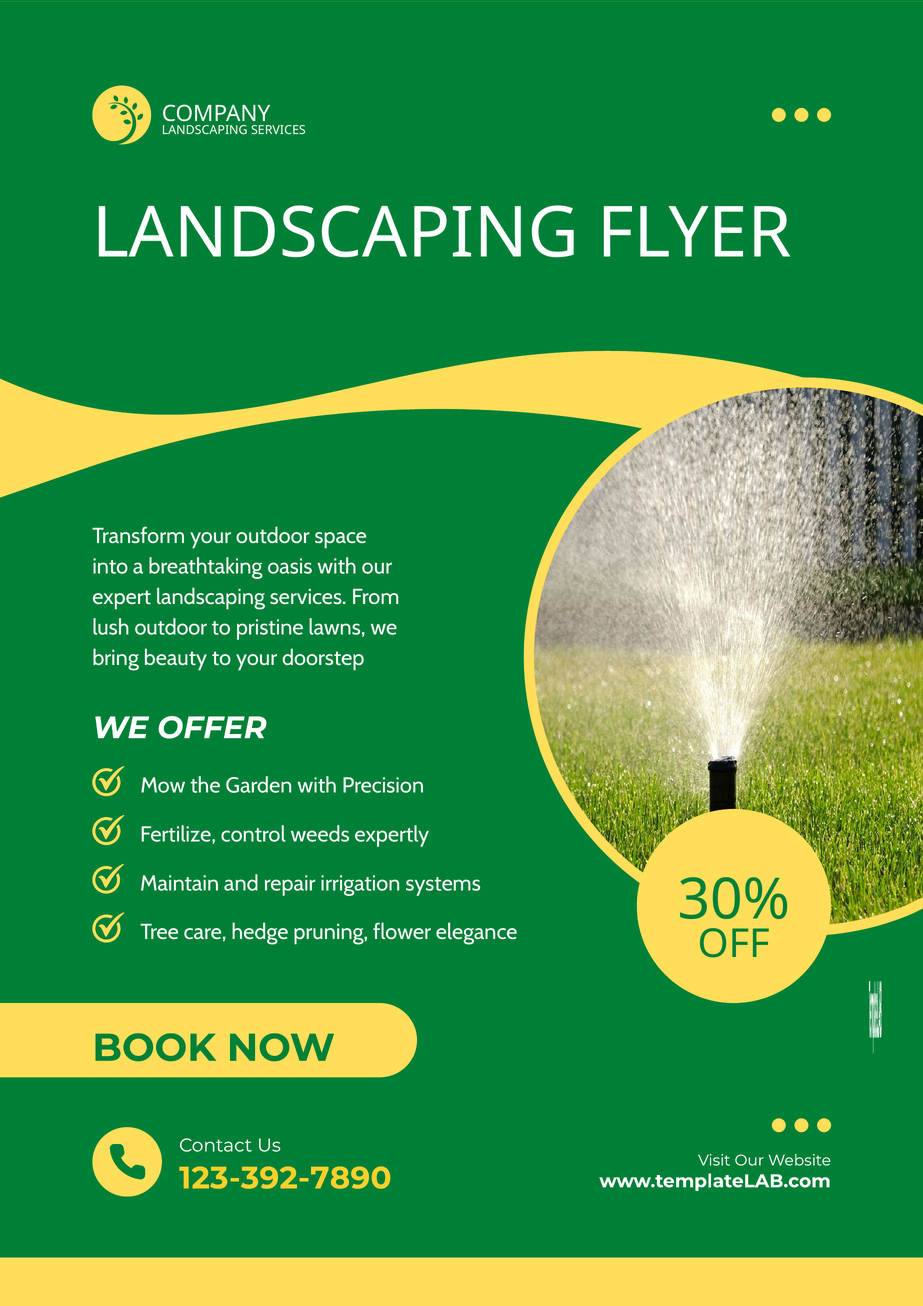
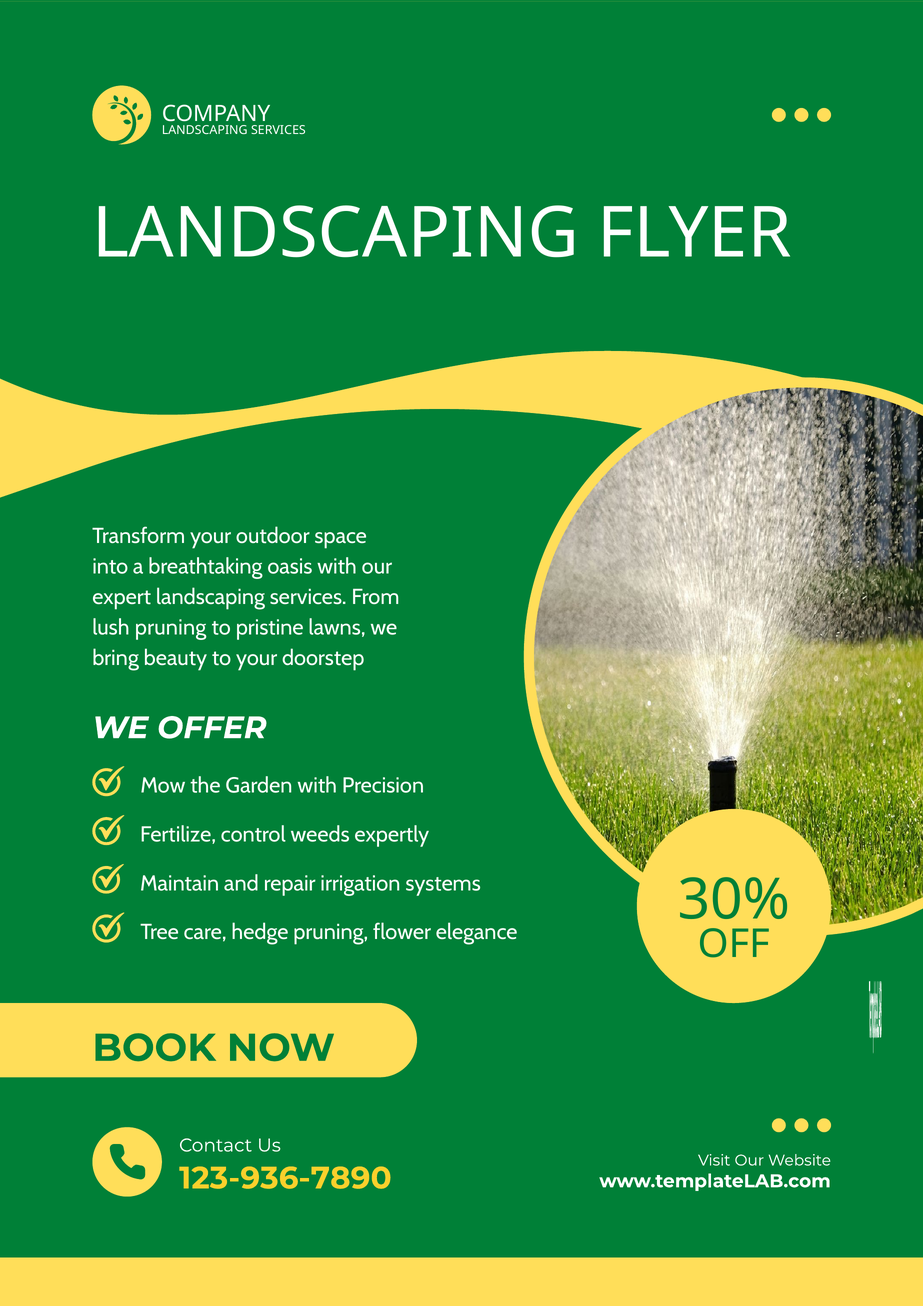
lush outdoor: outdoor -> pruning
123-392-7890: 123-392-7890 -> 123-936-7890
